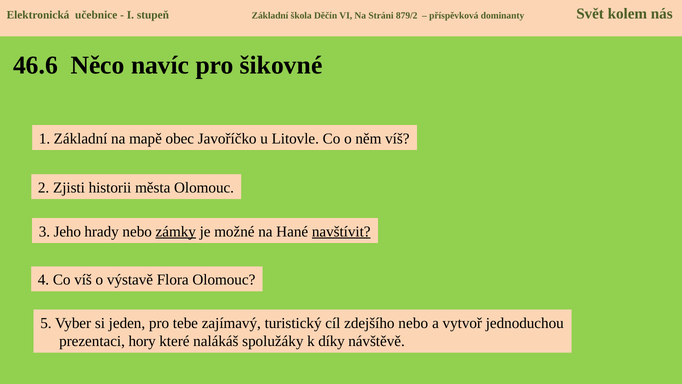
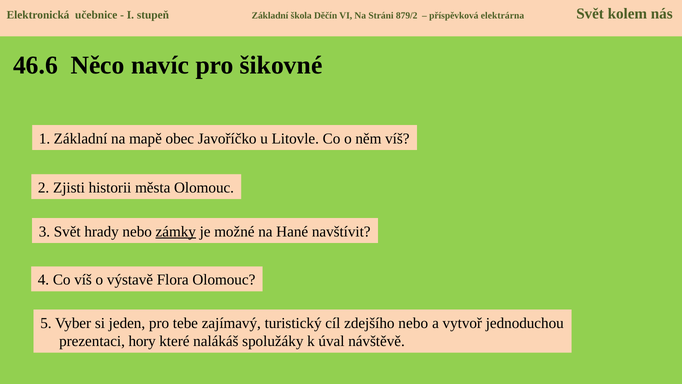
dominanty: dominanty -> elektrárna
3 Jeho: Jeho -> Svět
navštívit underline: present -> none
díky: díky -> úval
